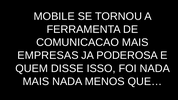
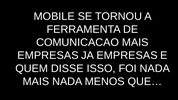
JA PODEROSA: PODEROSA -> EMPRESAS
